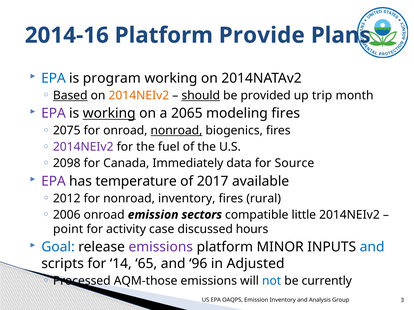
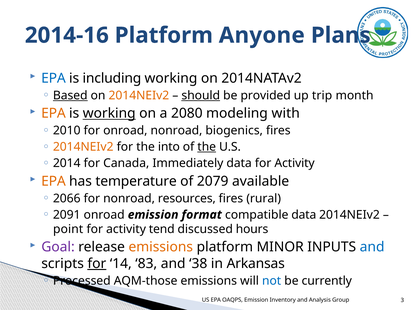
Provide: Provide -> Anyone
program: program -> including
EPA at (53, 114) colour: purple -> orange
2065: 2065 -> 2080
modeling fires: fires -> with
2075: 2075 -> 2010
nonroad at (176, 131) underline: present -> none
2014NEIv2 at (83, 147) colour: purple -> orange
fuel: fuel -> into
the at (207, 147) underline: none -> present
2098: 2098 -> 2014
data for Source: Source -> Activity
EPA at (53, 181) colour: purple -> orange
2017: 2017 -> 2079
2012: 2012 -> 2066
nonroad inventory: inventory -> resources
2006: 2006 -> 2091
sectors: sectors -> format
compatible little: little -> data
case: case -> tend
Goal colour: blue -> purple
emissions at (161, 248) colour: purple -> orange
for at (97, 264) underline: none -> present
65: 65 -> 83
96: 96 -> 38
Adjusted: Adjusted -> Arkansas
